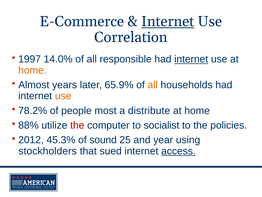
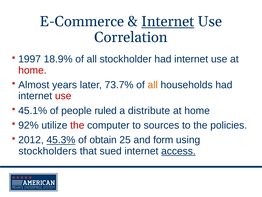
14.0%: 14.0% -> 18.9%
responsible: responsible -> stockholder
internet at (191, 59) underline: present -> none
home at (32, 70) colour: orange -> red
65.9%: 65.9% -> 73.7%
use at (63, 96) colour: orange -> red
78.2%: 78.2% -> 45.1%
most: most -> ruled
88%: 88% -> 92%
socialist: socialist -> sources
45.3% underline: none -> present
sound: sound -> obtain
year: year -> form
